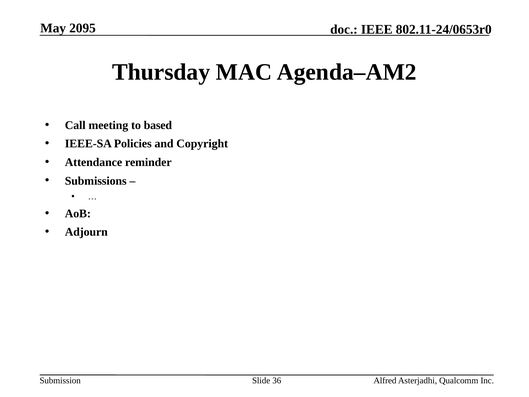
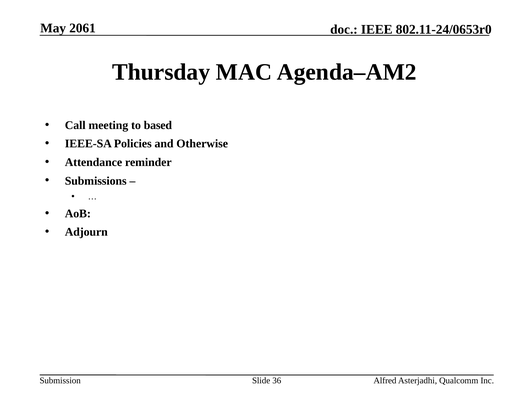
2095: 2095 -> 2061
Copyright: Copyright -> Otherwise
